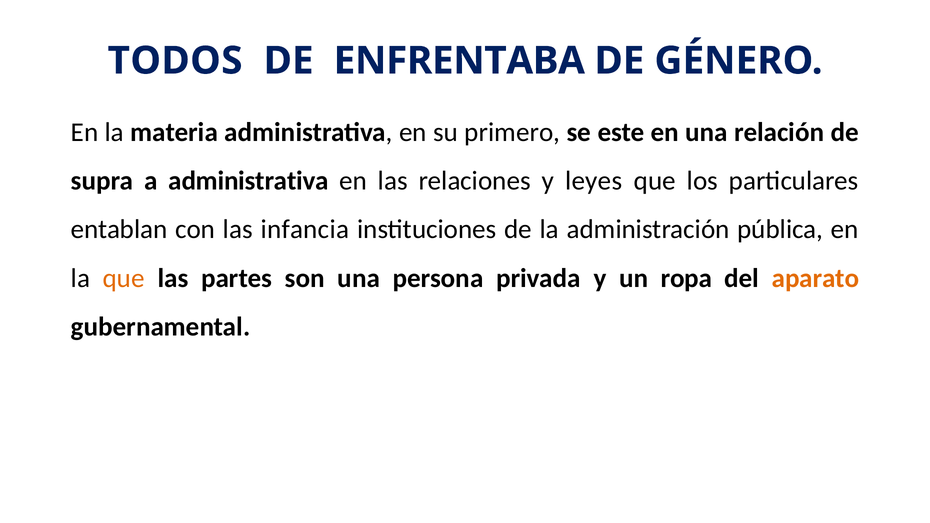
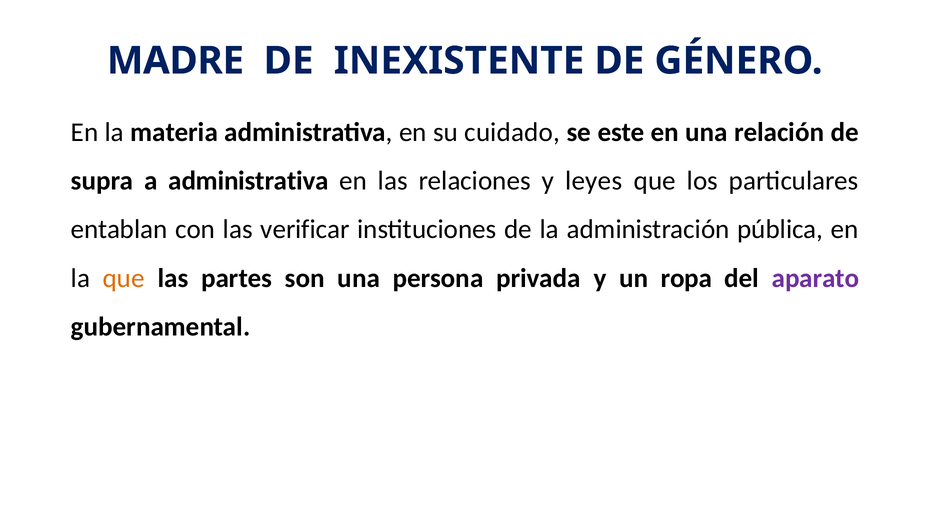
TODOS: TODOS -> MADRE
ENFRENTABA: ENFRENTABA -> INEXISTENTE
primero: primero -> cuidado
infancia: infancia -> verificar
aparato colour: orange -> purple
